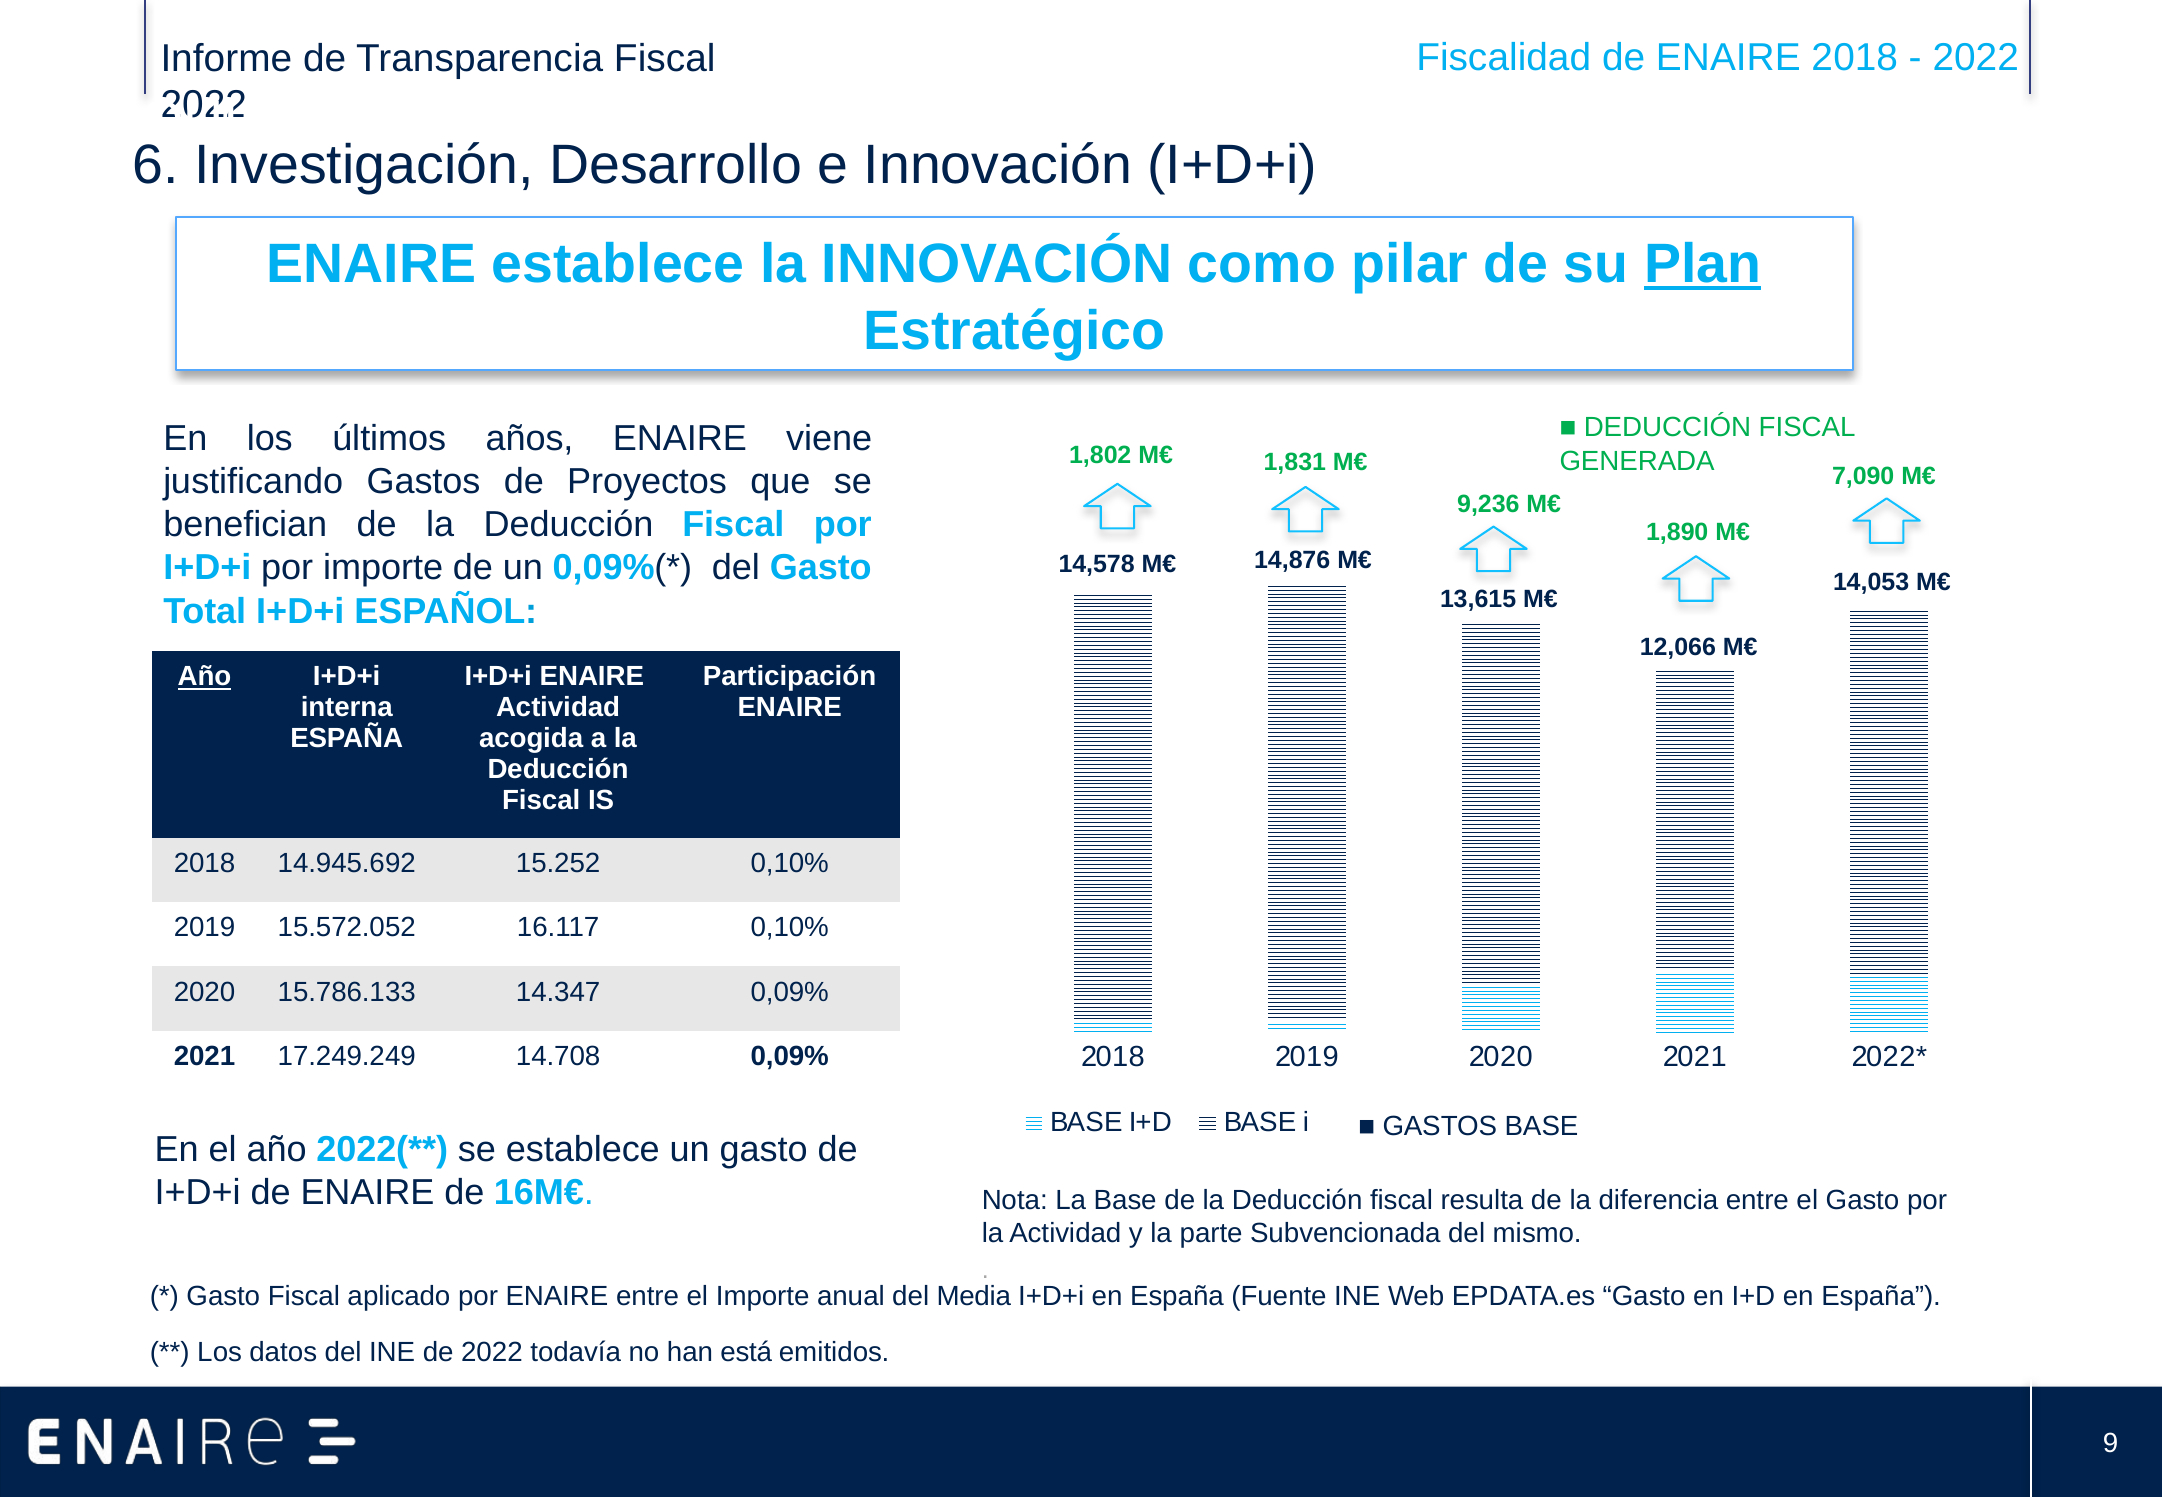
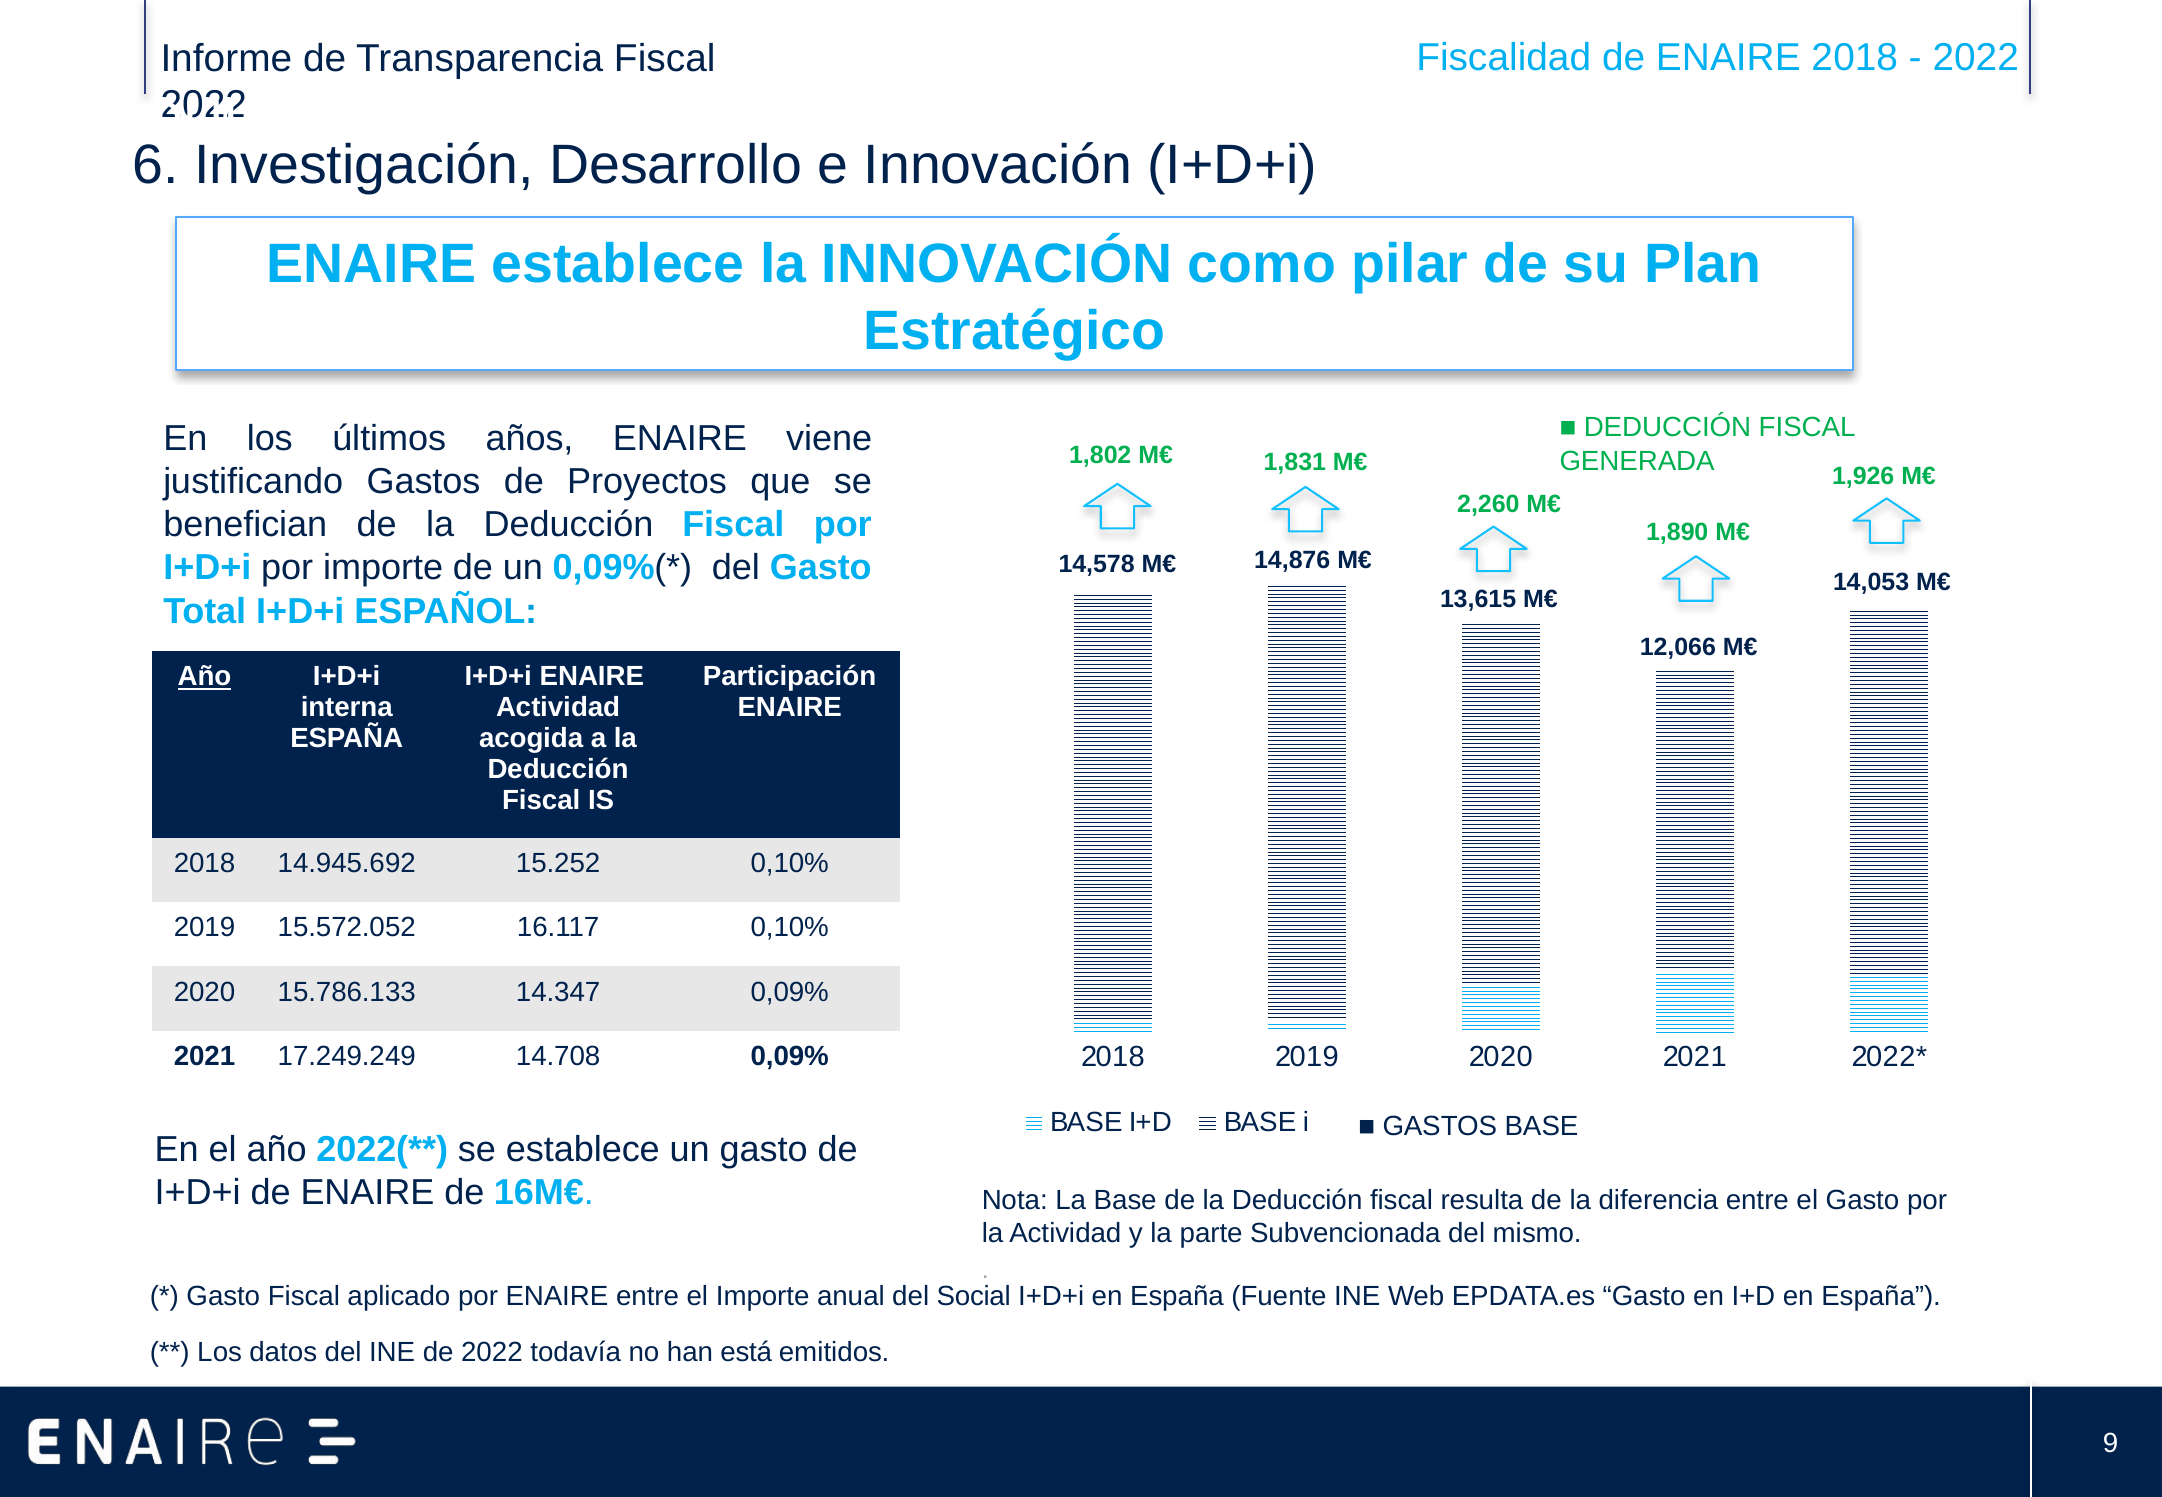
Plan underline: present -> none
7,090: 7,090 -> 1,926
9,236: 9,236 -> 2,260
Media: Media -> Social
